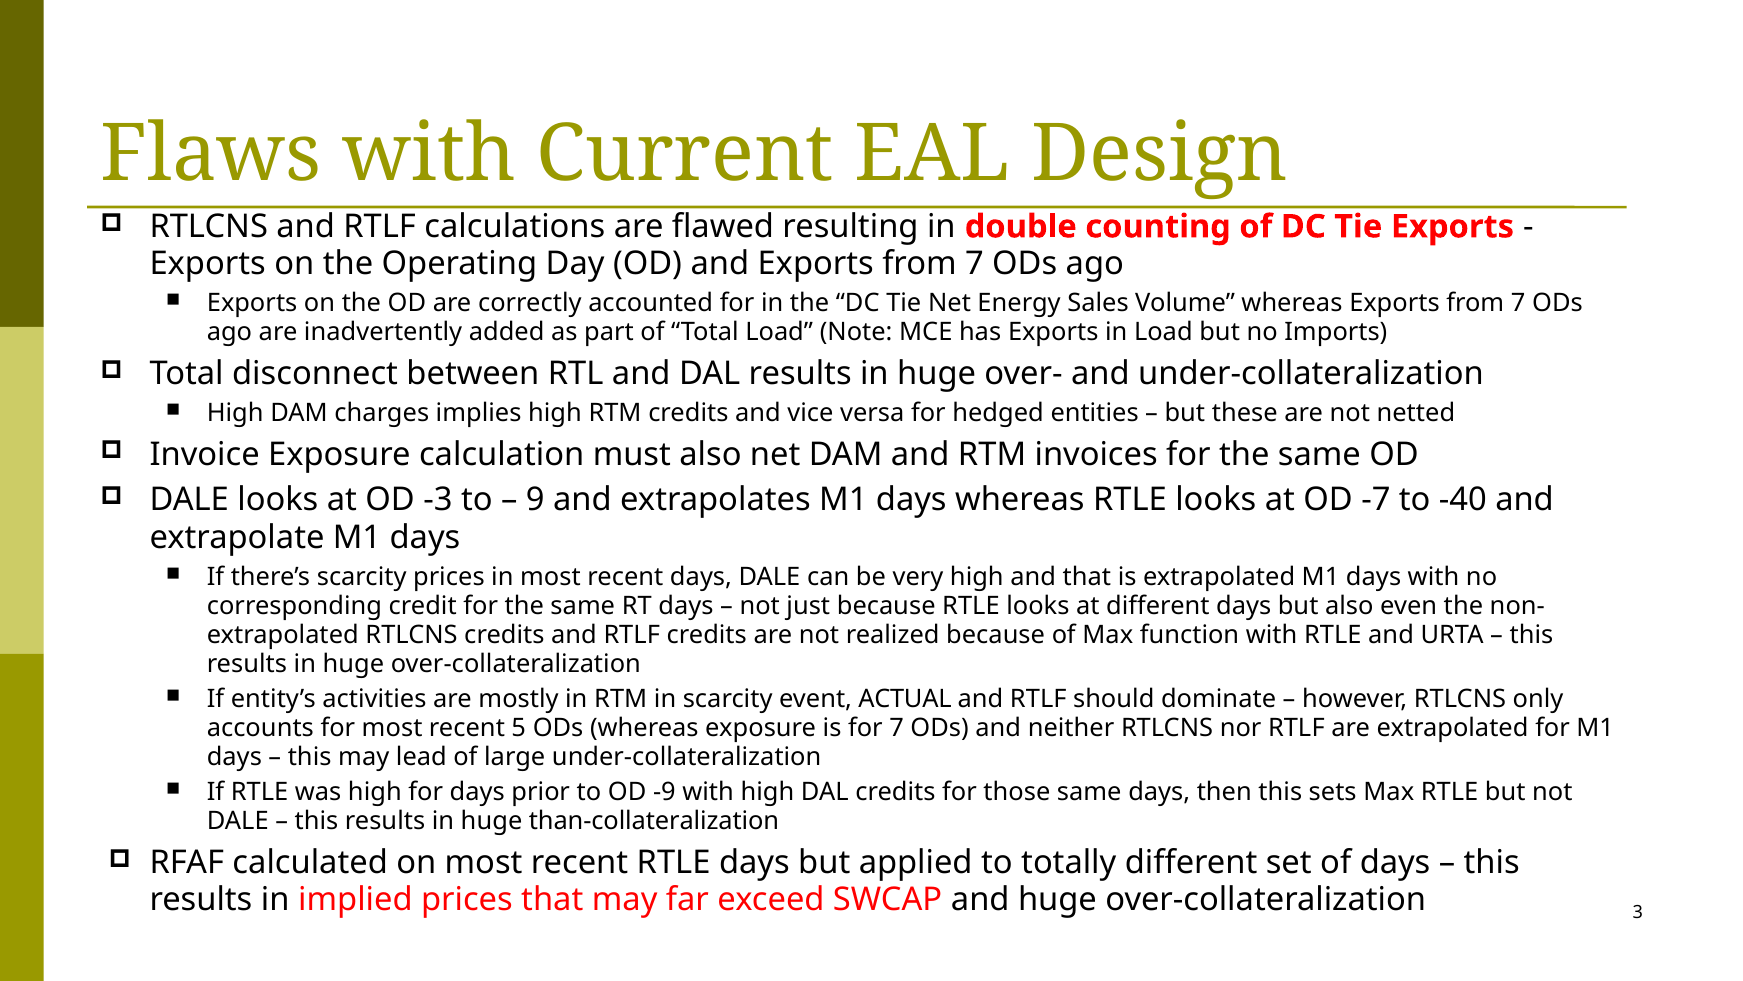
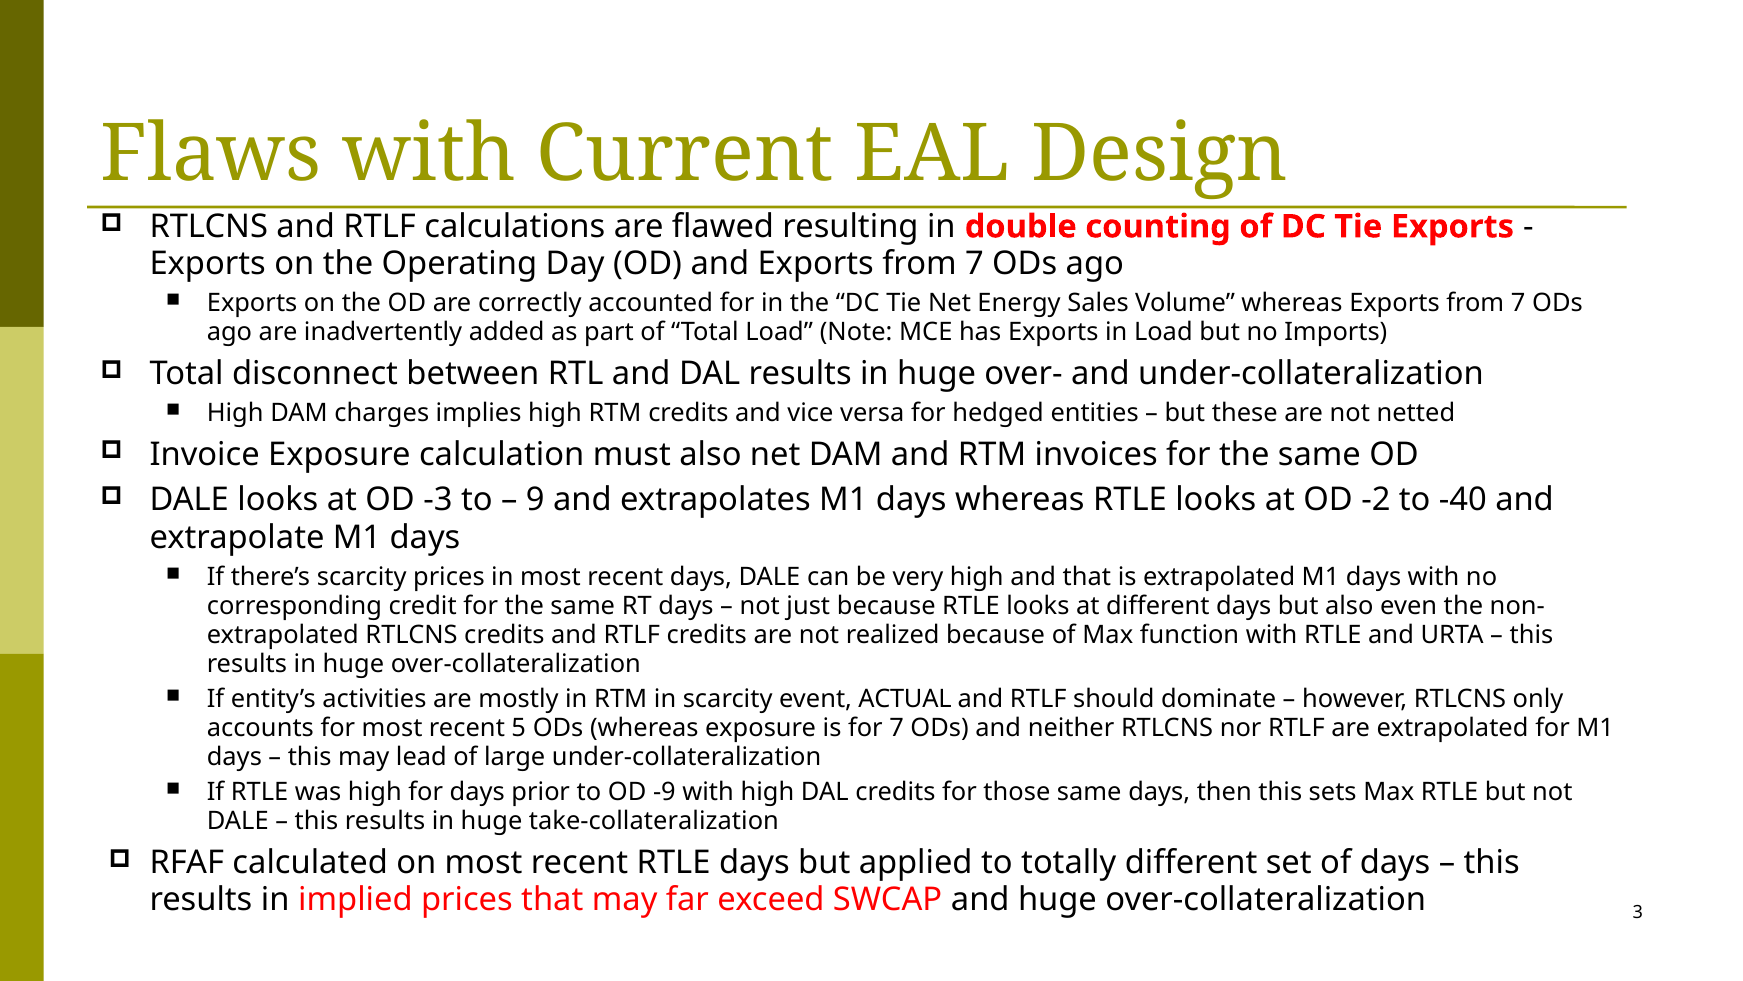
-7: -7 -> -2
than-collateralization: than-collateralization -> take-collateralization
